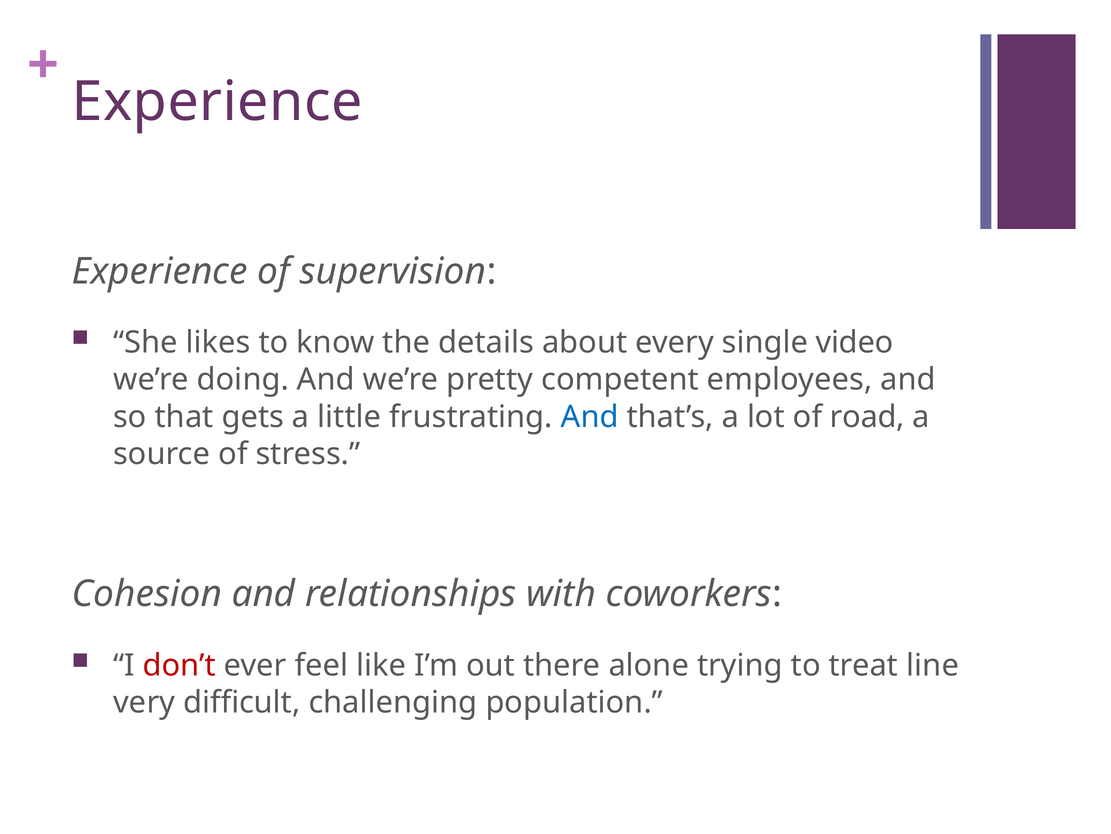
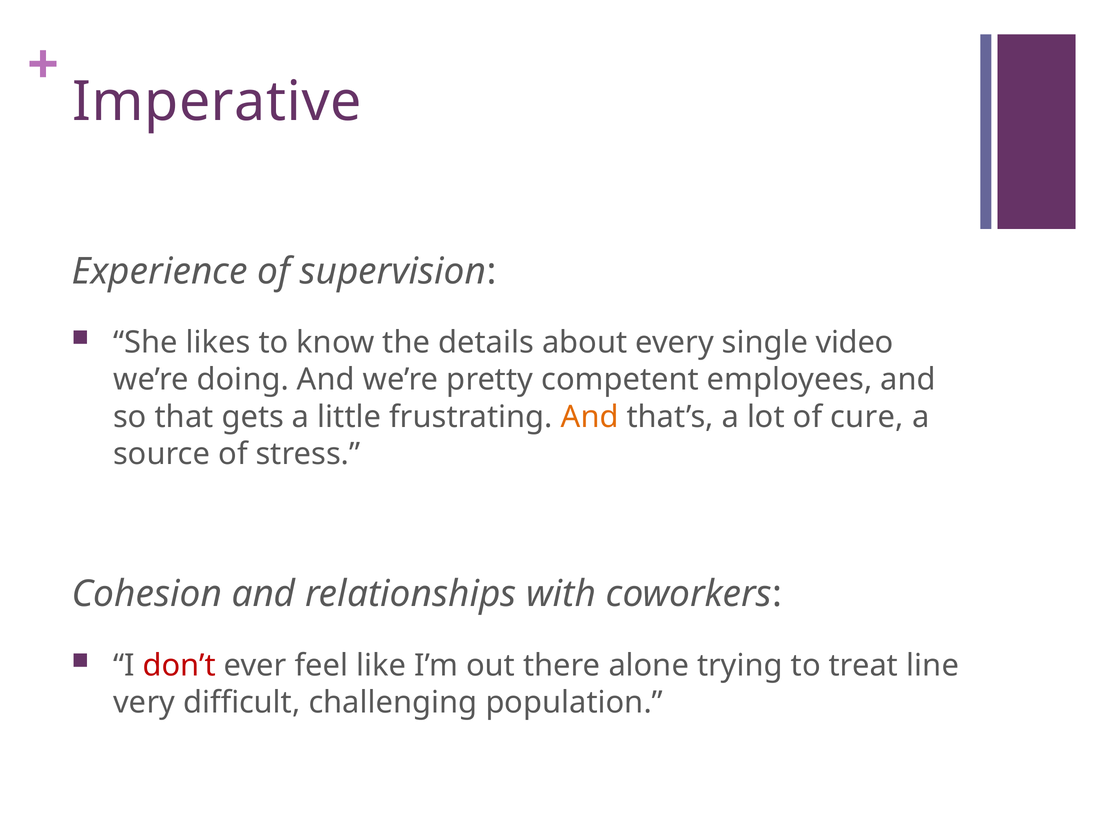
Experience at (217, 102): Experience -> Imperative
And at (590, 416) colour: blue -> orange
road: road -> cure
